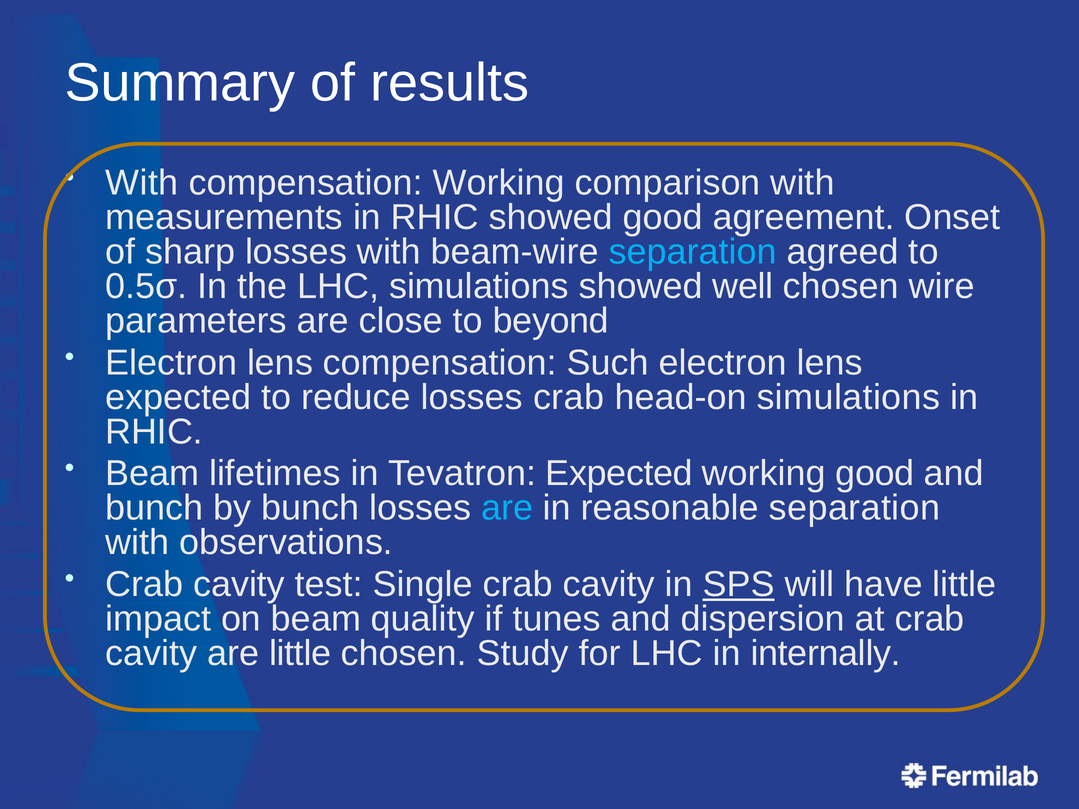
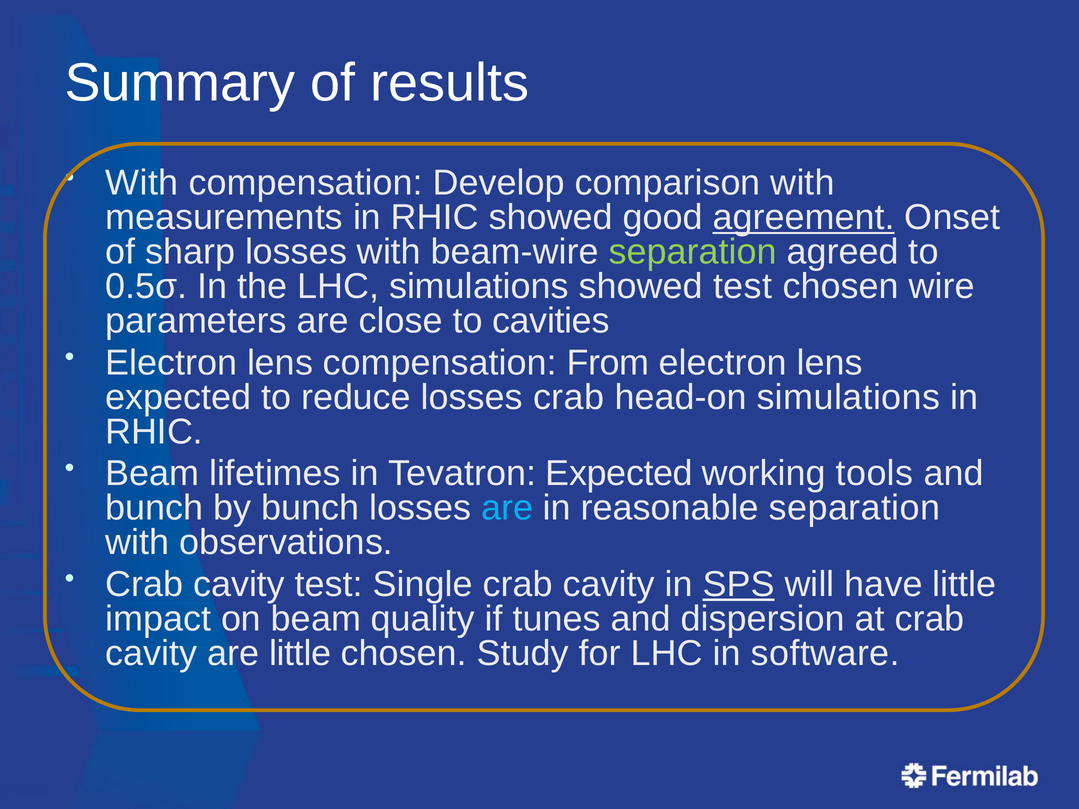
compensation Working: Working -> Develop
agreement underline: none -> present
separation at (693, 252) colour: light blue -> light green
showed well: well -> test
beyond: beyond -> cavities
Such: Such -> From
working good: good -> tools
internally: internally -> software
